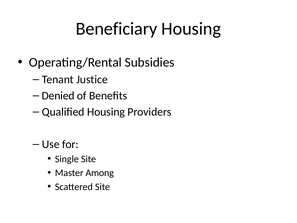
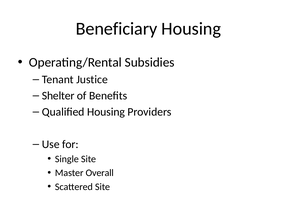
Denied: Denied -> Shelter
Among: Among -> Overall
